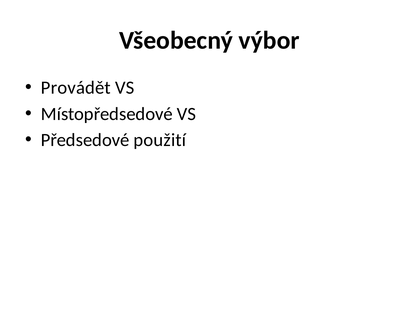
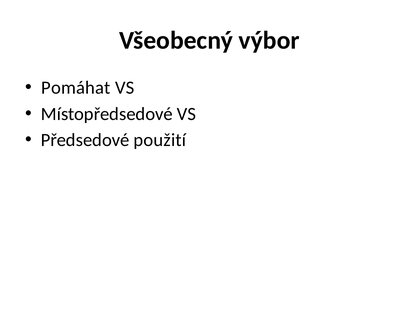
Provádět: Provádět -> Pomáhat
